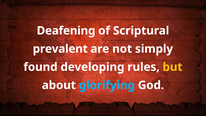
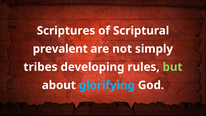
Deafening: Deafening -> Scriptures
found: found -> tribes
but colour: yellow -> light green
